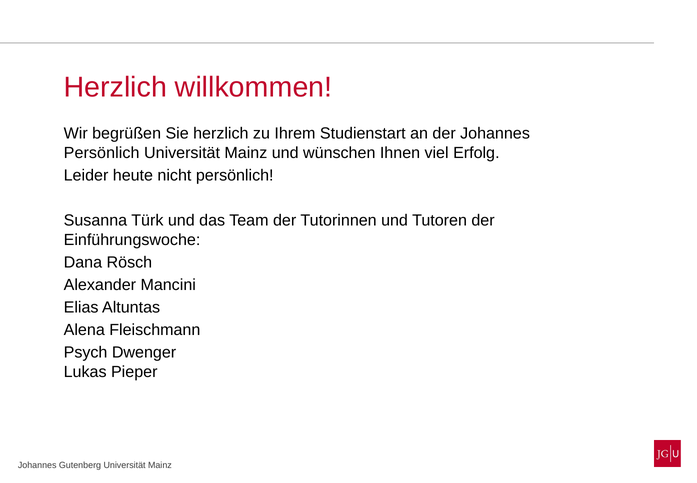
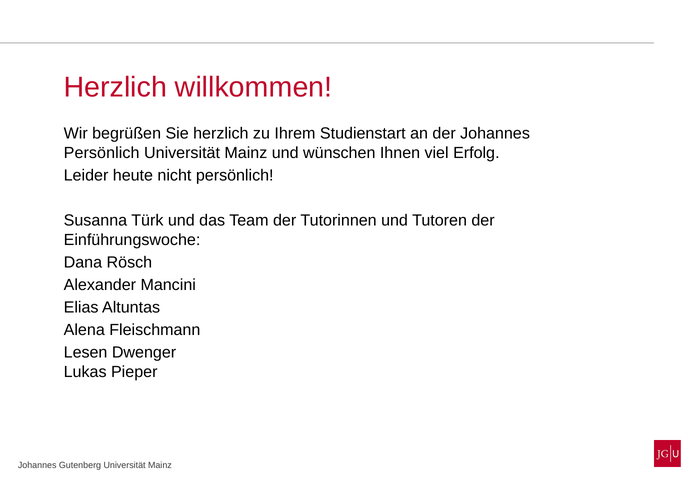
Psych: Psych -> Lesen
